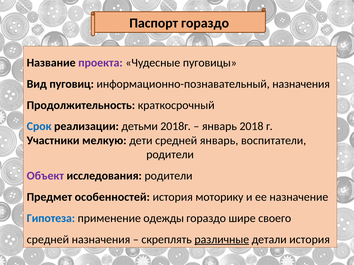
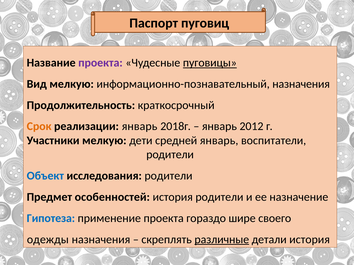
Паспорт гораздо: гораздо -> пуговиц
пуговицы underline: none -> present
Вид пуговиц: пуговиц -> мелкую
Срок colour: blue -> orange
реализации детьми: детьми -> январь
2018: 2018 -> 2012
Объект colour: purple -> blue
история моторику: моторику -> родители
применение одежды: одежды -> проекта
средней at (48, 240): средней -> одежды
